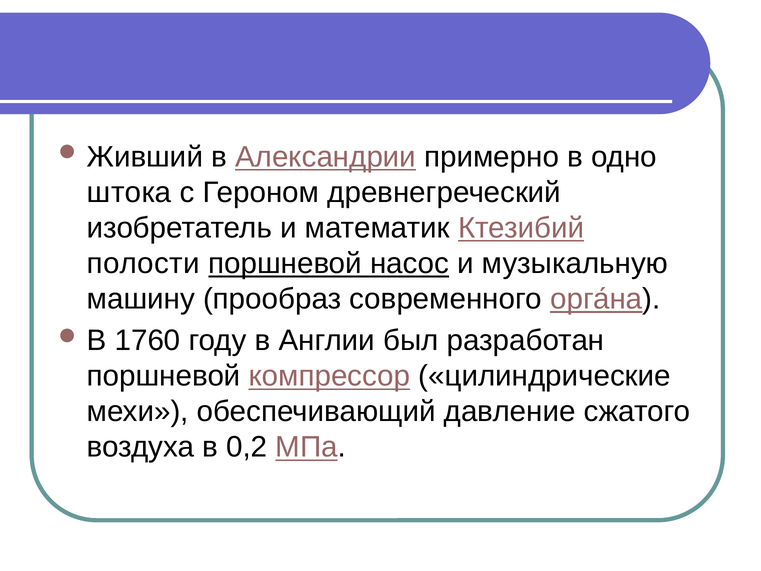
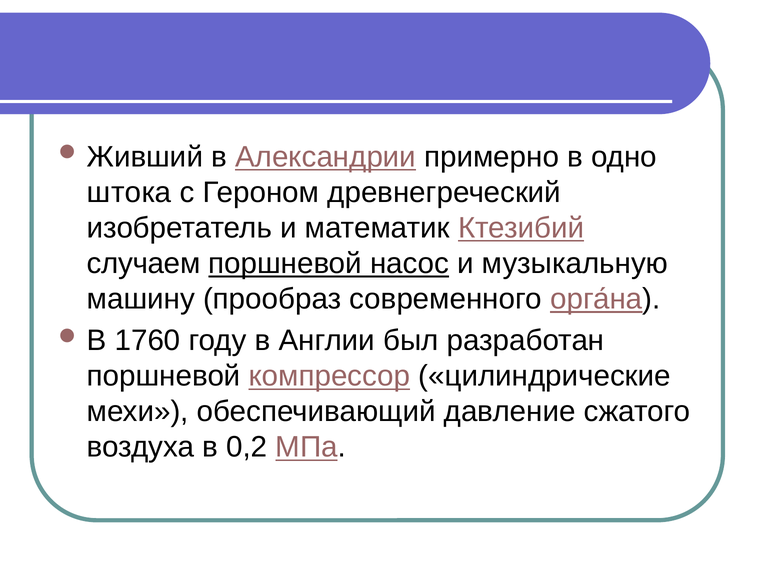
полости: полости -> случаем
